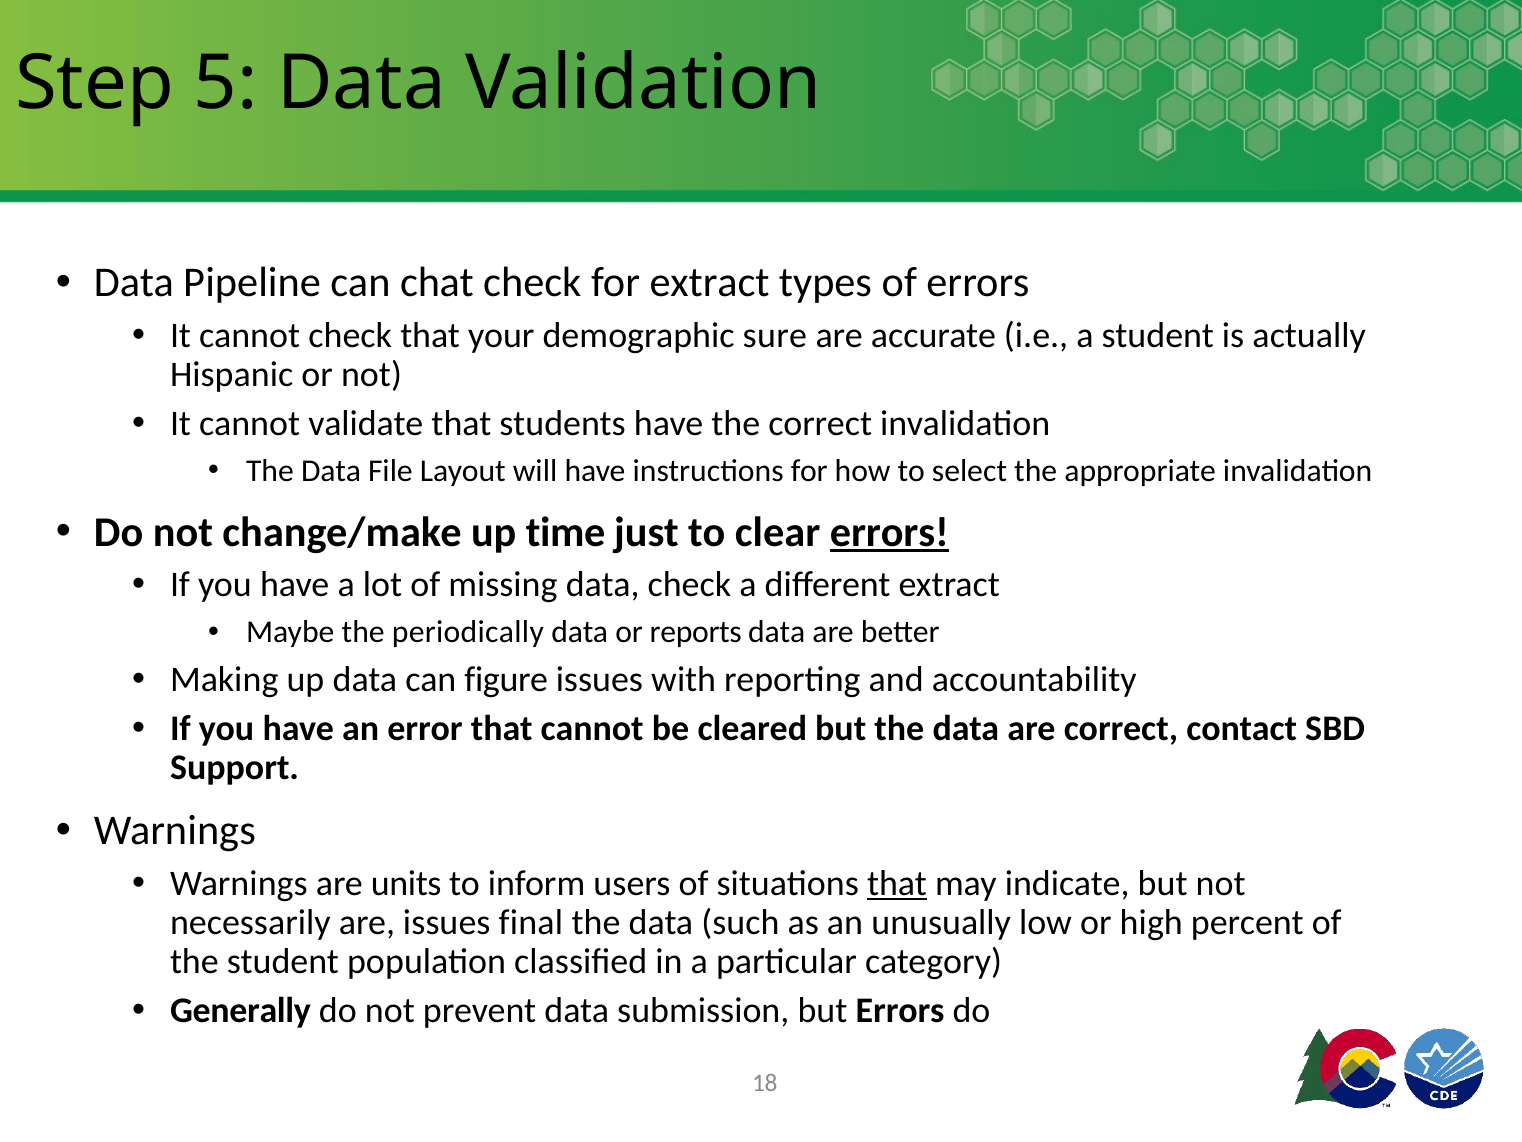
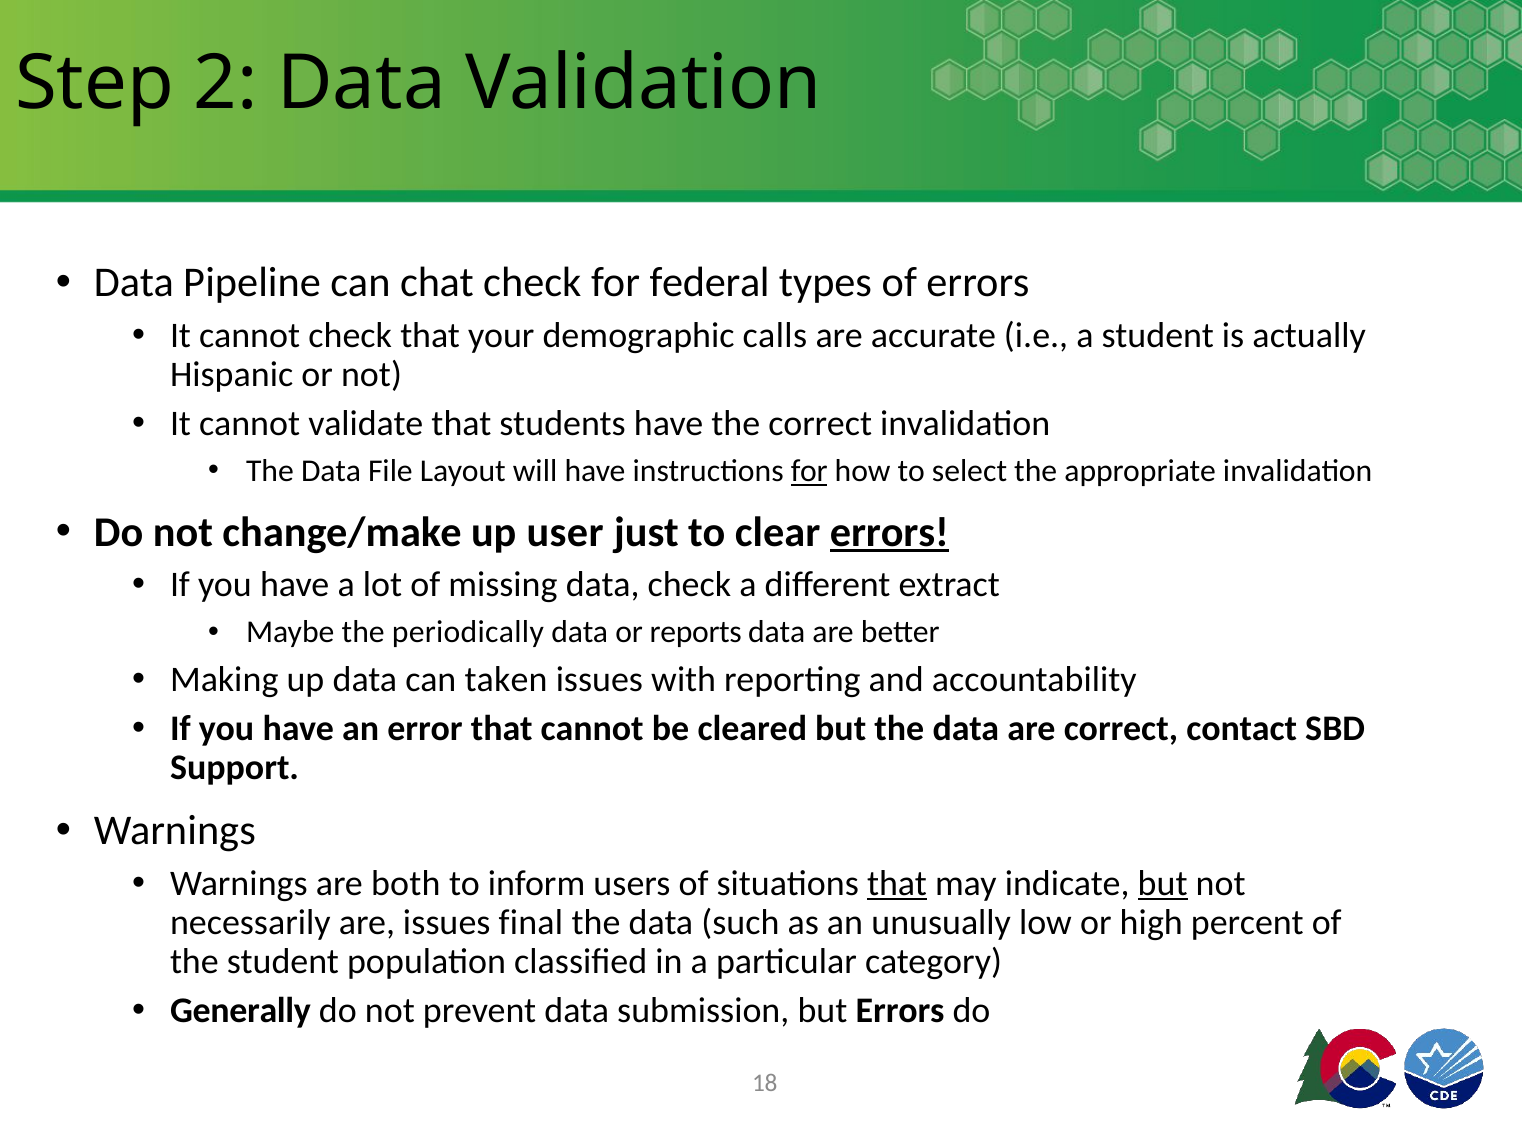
5: 5 -> 2
for extract: extract -> federal
sure: sure -> calls
for at (809, 471) underline: none -> present
time: time -> user
figure: figure -> taken
units: units -> both
but at (1163, 883) underline: none -> present
